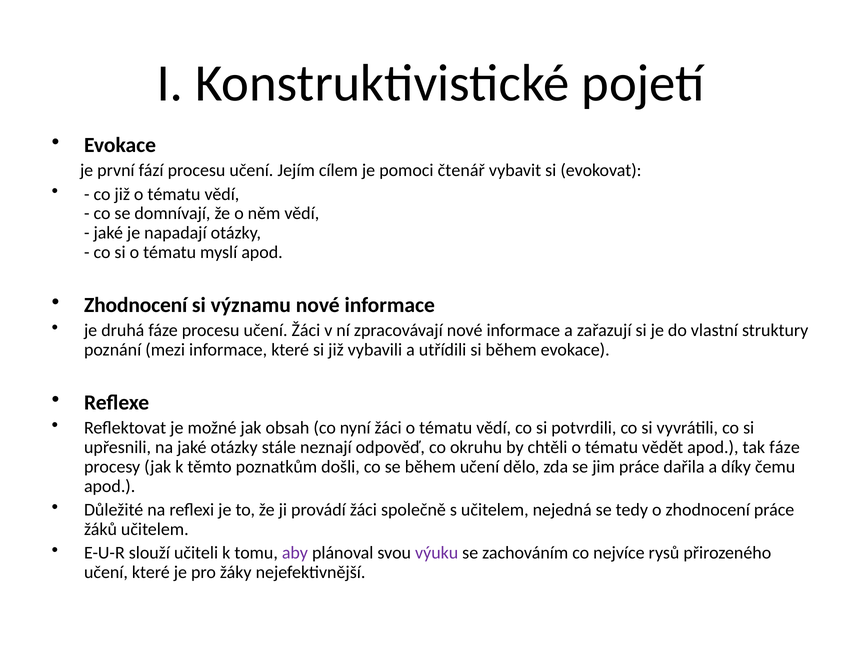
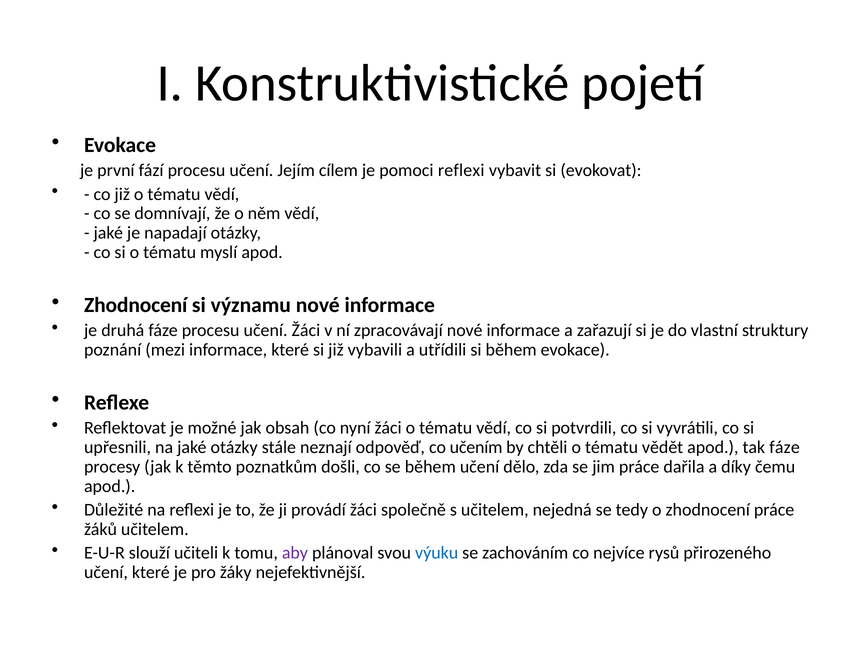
pomoci čtenář: čtenář -> reflexi
okruhu: okruhu -> učením
výuku colour: purple -> blue
